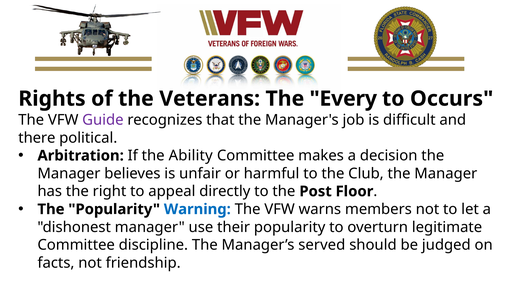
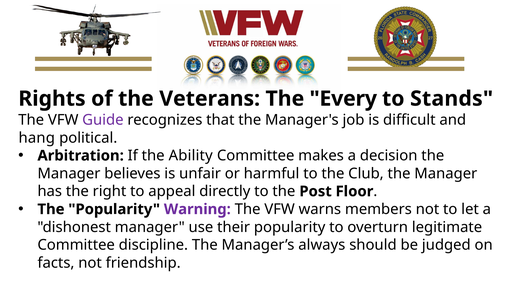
Occurs: Occurs -> Stands
there: there -> hang
Warning colour: blue -> purple
served: served -> always
